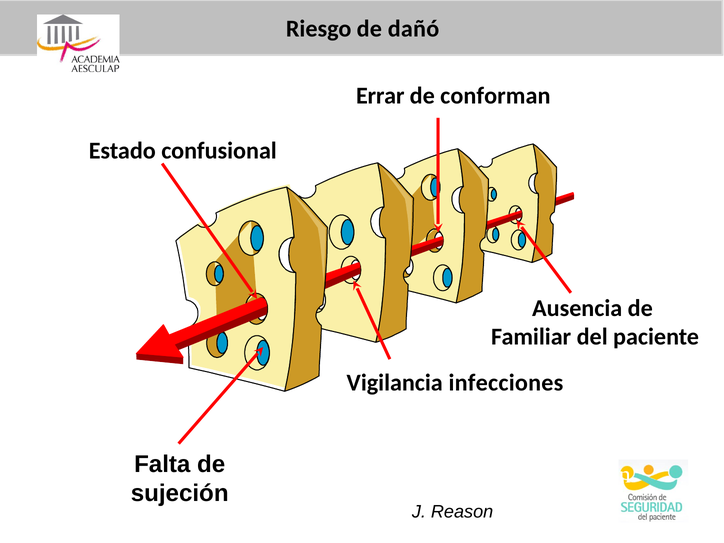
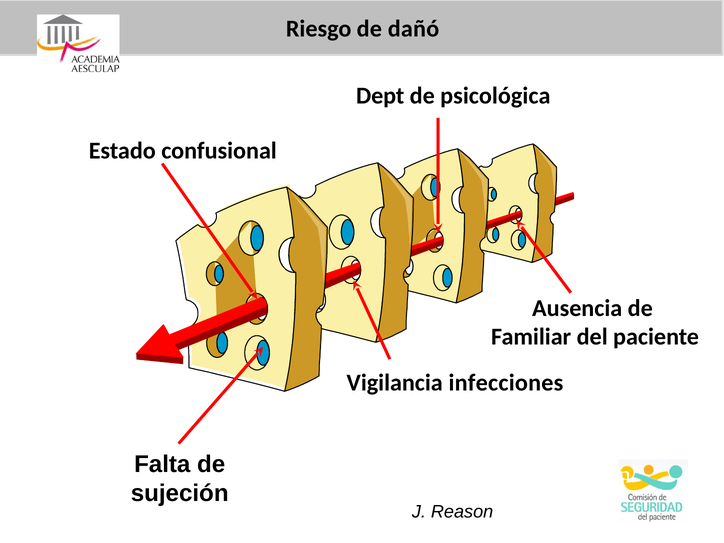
Errar: Errar -> Dept
conforman: conforman -> psicológica
